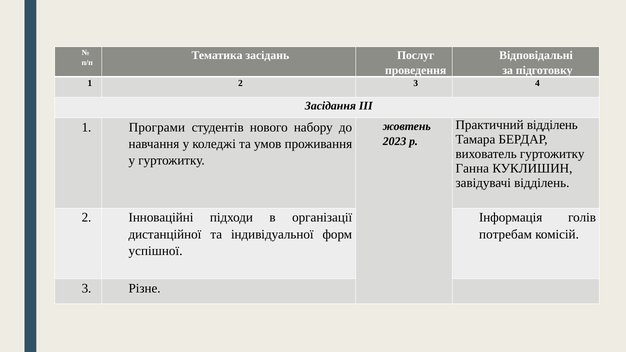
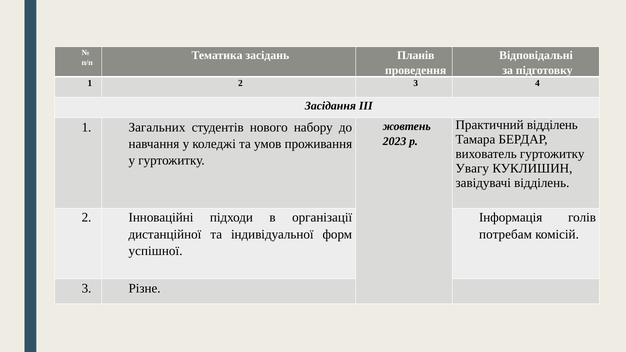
Послуг: Послуг -> Планів
Програми: Програми -> Загальних
Ганна: Ганна -> Увагу
